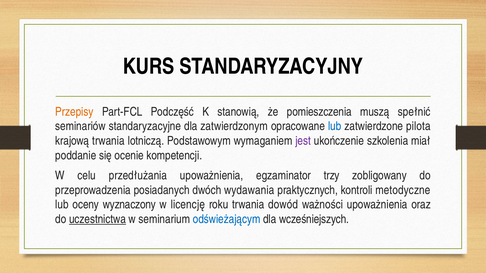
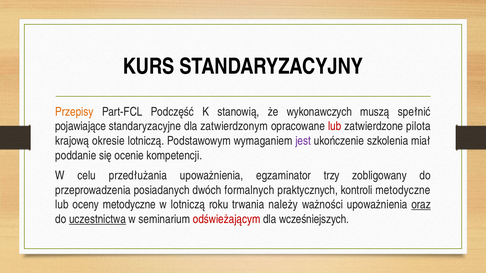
pomieszczenia: pomieszczenia -> wykonawczych
seminariów: seminariów -> pojawiające
lub at (335, 126) colour: blue -> red
krajową trwania: trwania -> okresie
wydawania: wydawania -> formalnych
oceny wyznaczony: wyznaczony -> metodyczne
w licencję: licencję -> lotniczą
dowód: dowód -> należy
oraz underline: none -> present
odświeżającym colour: blue -> red
